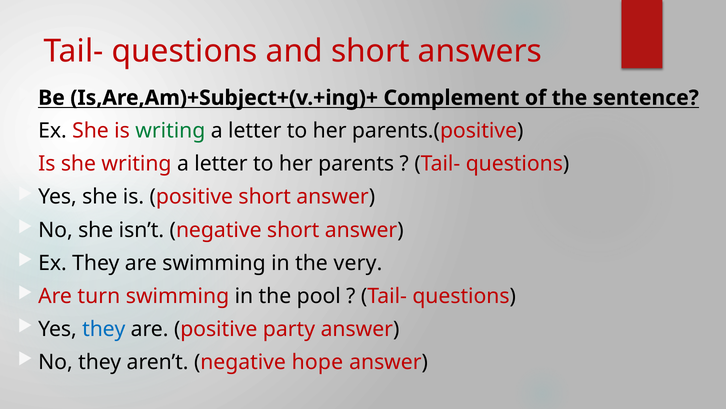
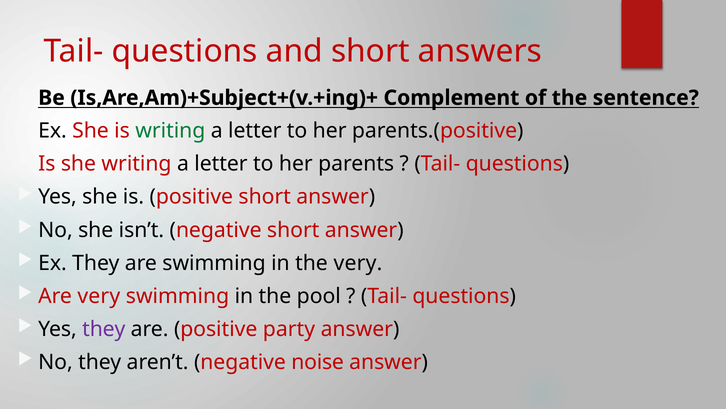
Are turn: turn -> very
they at (104, 329) colour: blue -> purple
hope: hope -> noise
